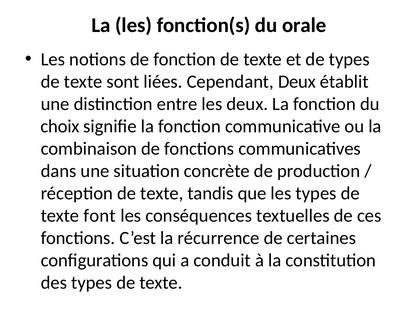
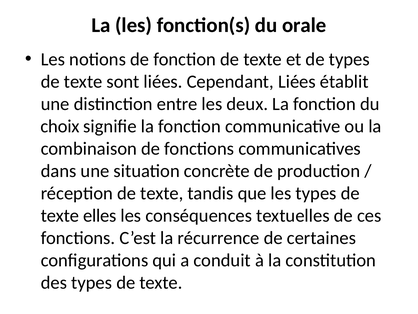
Cependant Deux: Deux -> Liées
font: font -> elles
